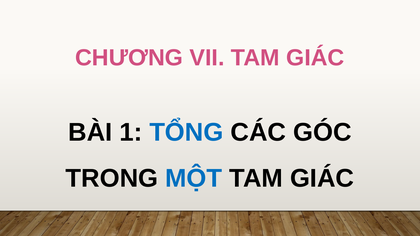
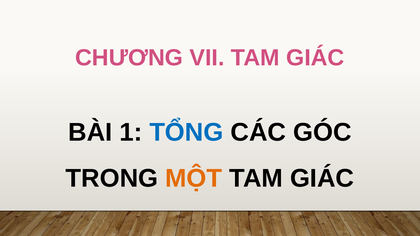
MỘT colour: blue -> orange
